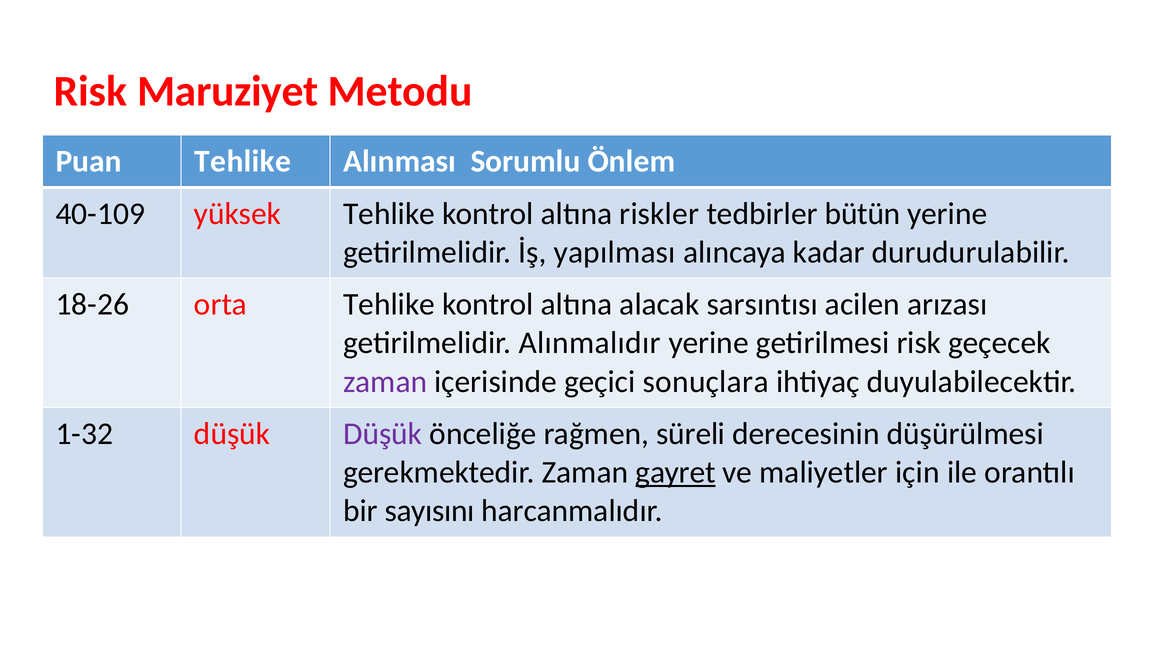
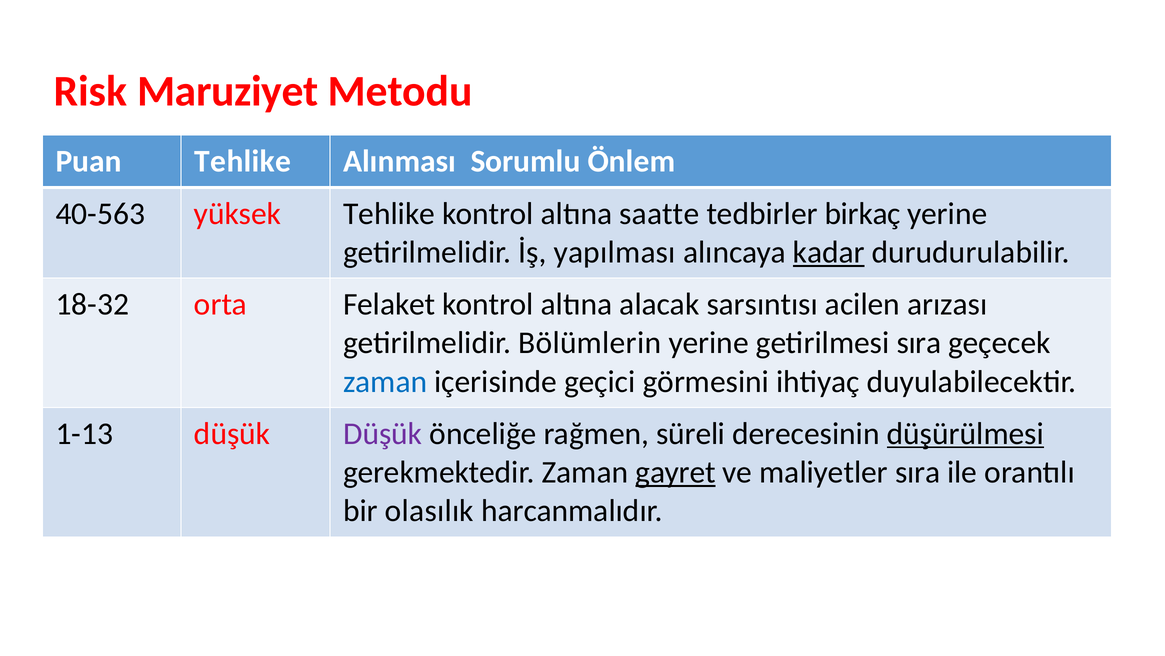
40-109: 40-109 -> 40-563
riskler: riskler -> saatte
bütün: bütün -> birkaç
kadar underline: none -> present
18-26: 18-26 -> 18-32
orta Tehlike: Tehlike -> Felaket
Alınmalıdır: Alınmalıdır -> Bölümlerin
getirilmesi risk: risk -> sıra
zaman at (385, 381) colour: purple -> blue
sonuçlara: sonuçlara -> görmesini
1-32: 1-32 -> 1-13
düşürülmesi underline: none -> present
maliyetler için: için -> sıra
sayısını: sayısını -> olasılık
